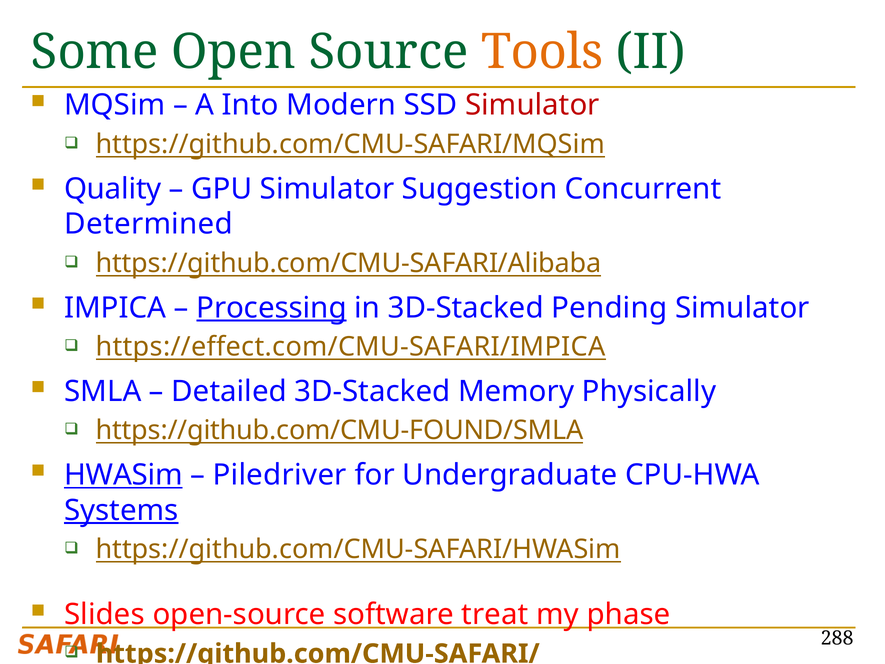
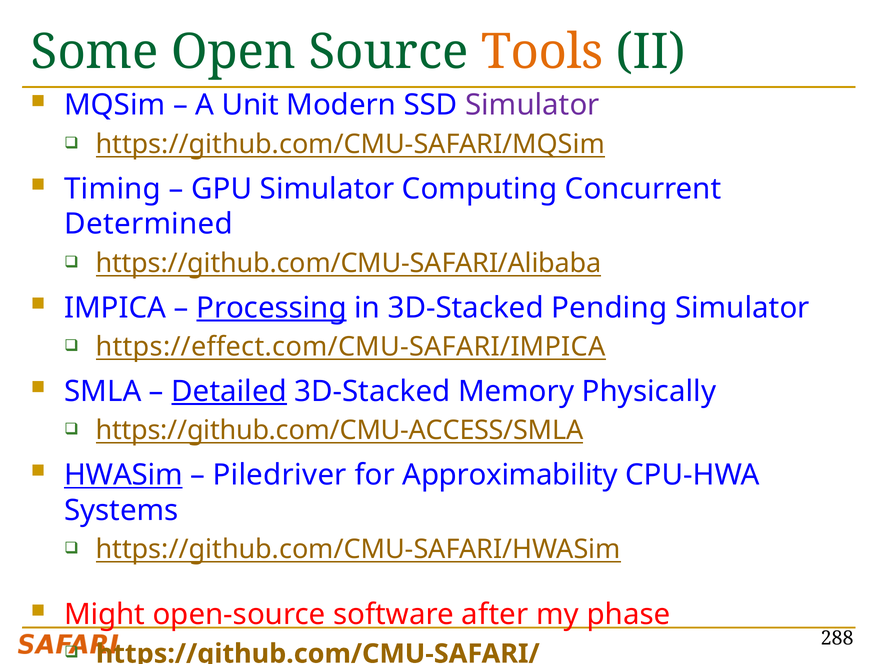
Into: Into -> Unit
Simulator at (532, 105) colour: red -> purple
Quality: Quality -> Timing
Suggestion: Suggestion -> Computing
Detailed underline: none -> present
https://github.com/CMU-FOUND/SMLA: https://github.com/CMU-FOUND/SMLA -> https://github.com/CMU-ACCESS/SMLA
Undergraduate: Undergraduate -> Approximability
Systems underline: present -> none
Slides: Slides -> Might
treat: treat -> after
